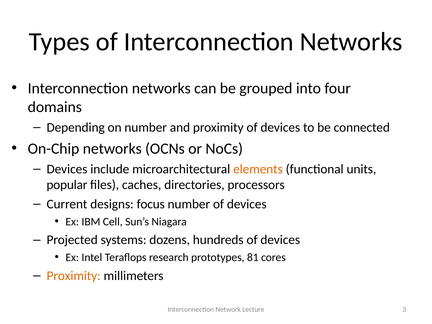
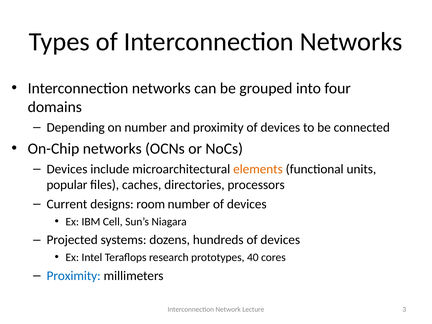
focus: focus -> room
81: 81 -> 40
Proximity at (74, 276) colour: orange -> blue
